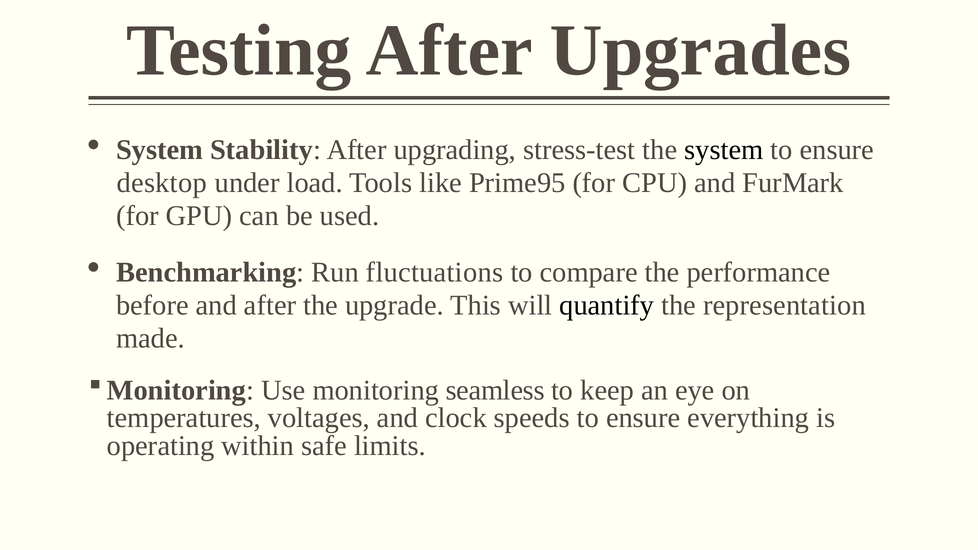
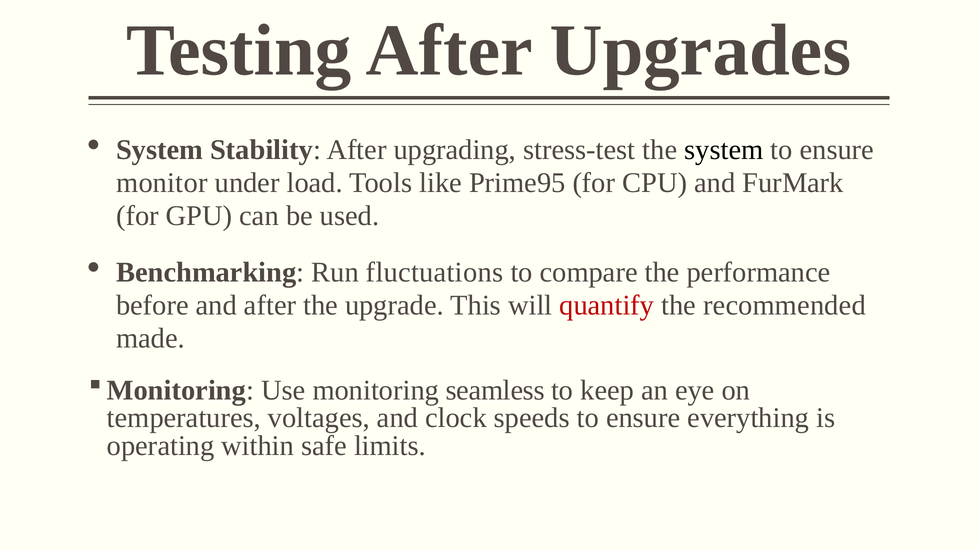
desktop: desktop -> monitor
quantify colour: black -> red
representation: representation -> recommended
